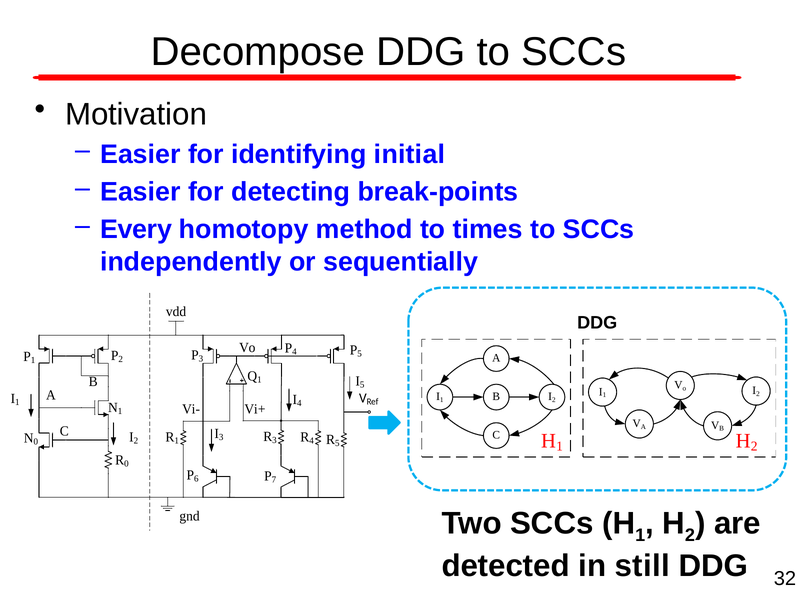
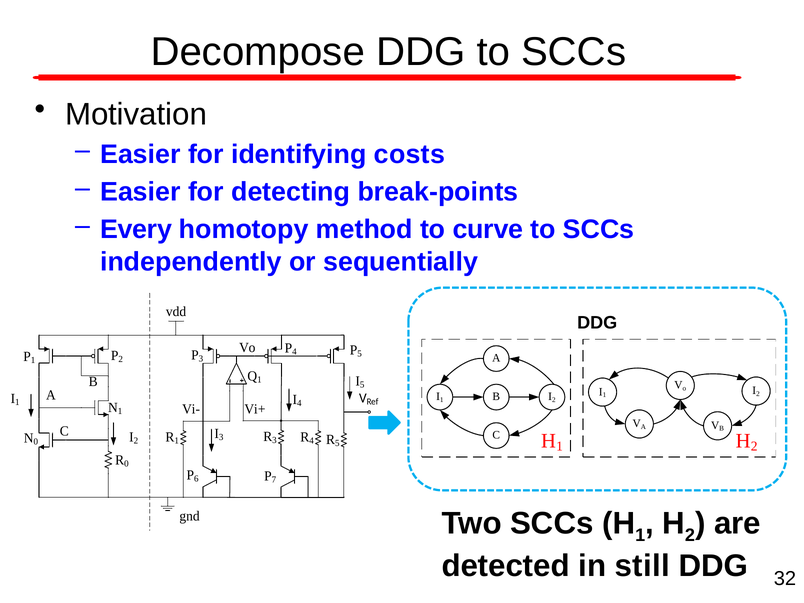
initial: initial -> costs
times: times -> curve
